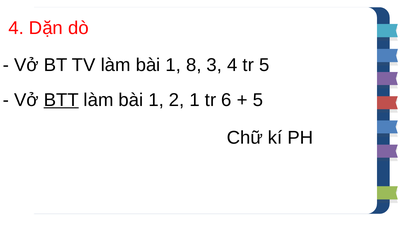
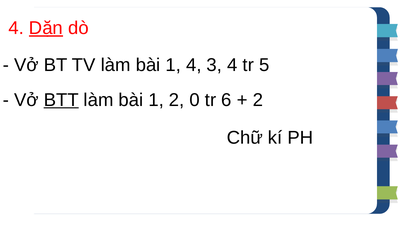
Dặn underline: none -> present
1 8: 8 -> 4
2 1: 1 -> 0
5 at (258, 100): 5 -> 2
